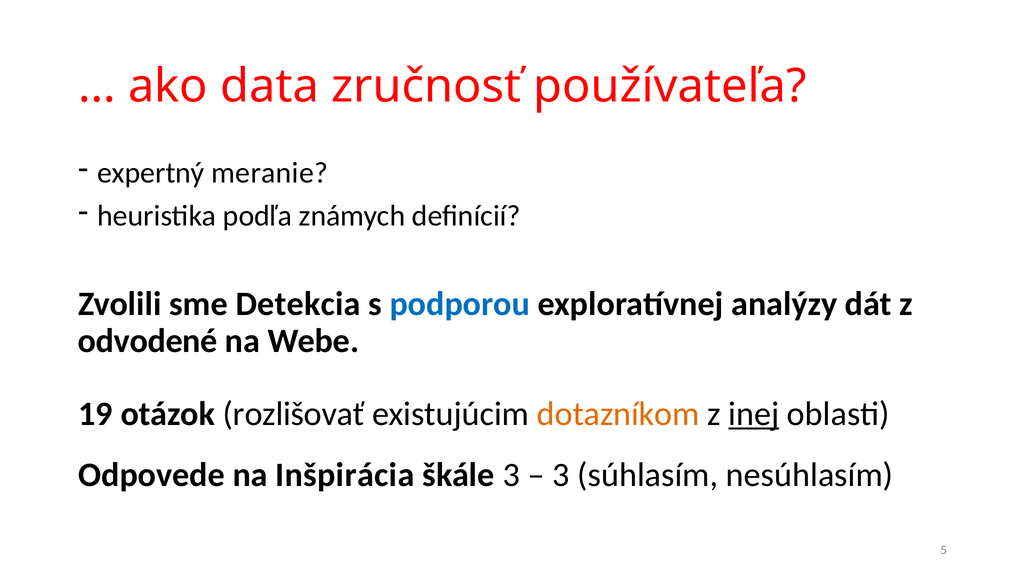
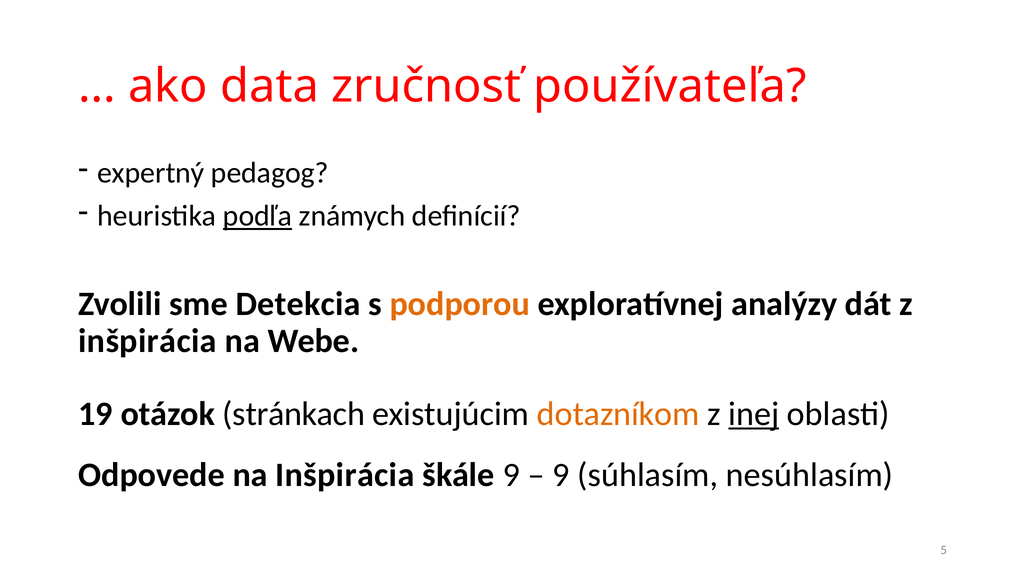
meranie: meranie -> pedagog
podľa underline: none -> present
podporou colour: blue -> orange
odvodené at (148, 341): odvodené -> inšpirácia
rozlišovať: rozlišovať -> stránkach
škále 3: 3 -> 9
3 at (561, 476): 3 -> 9
